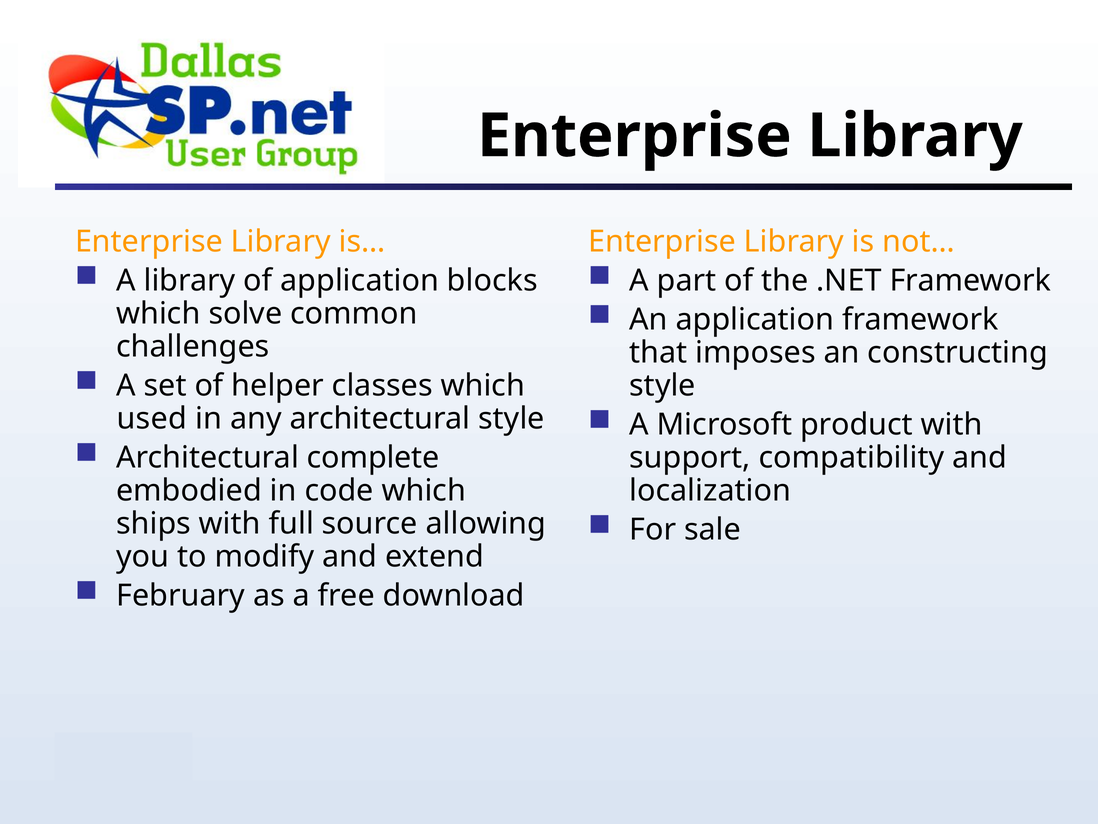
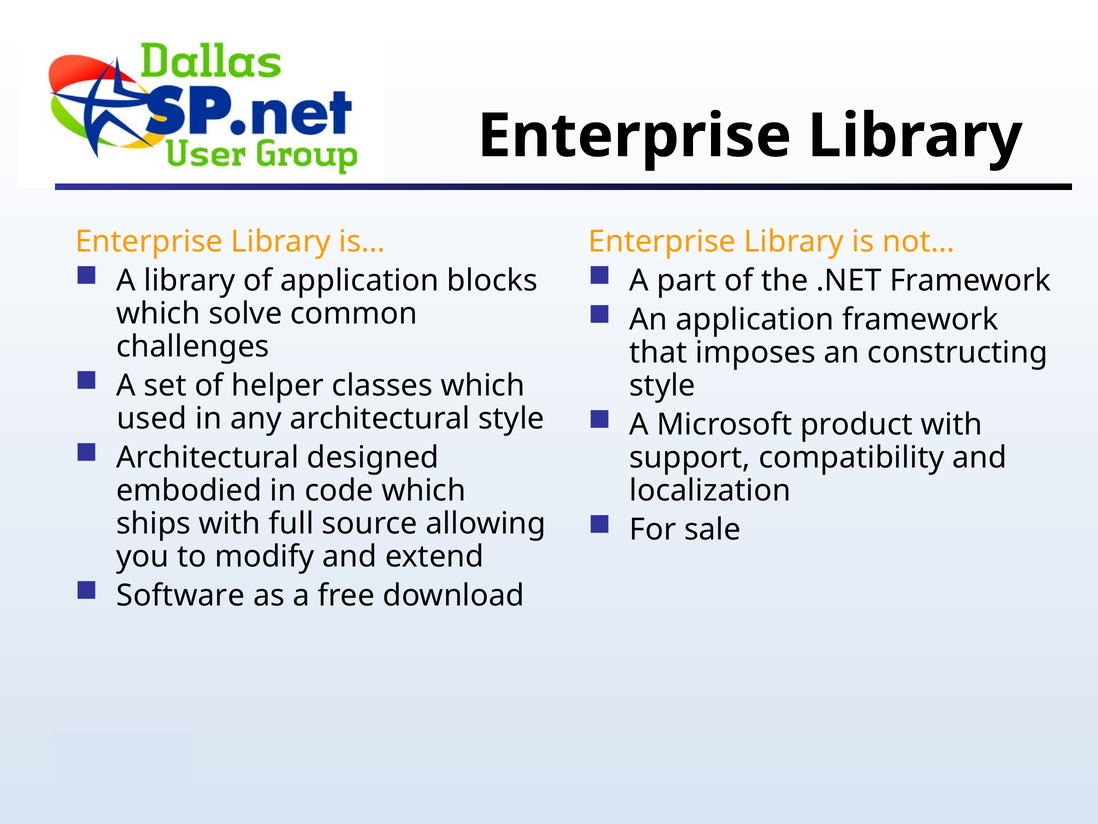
complete: complete -> designed
February: February -> Software
